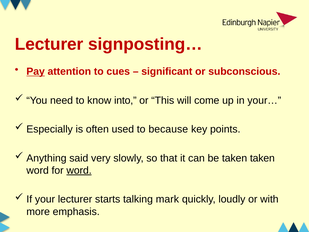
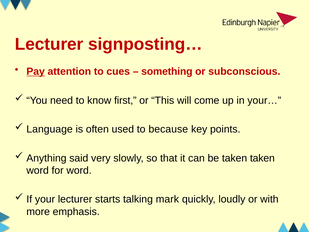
significant: significant -> something
into: into -> first
Especially: Especially -> Language
word at (79, 170) underline: present -> none
